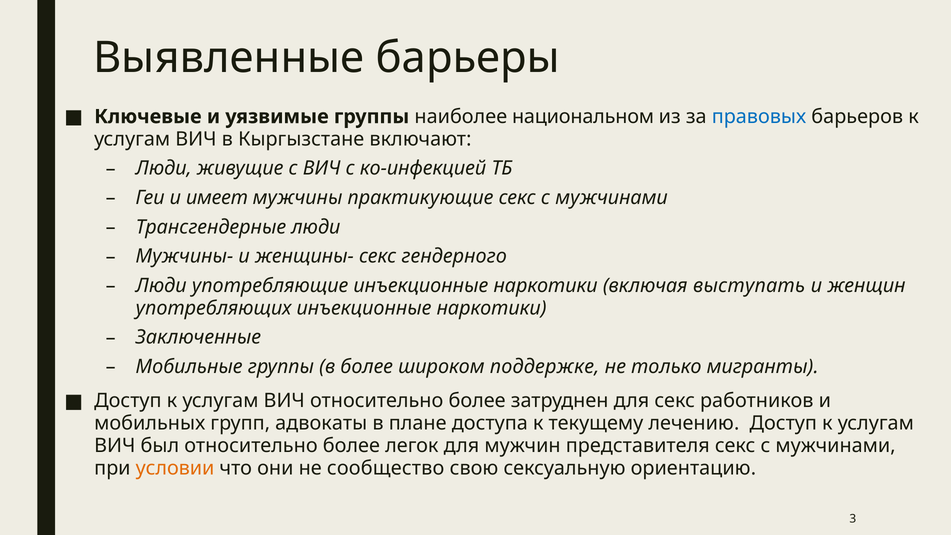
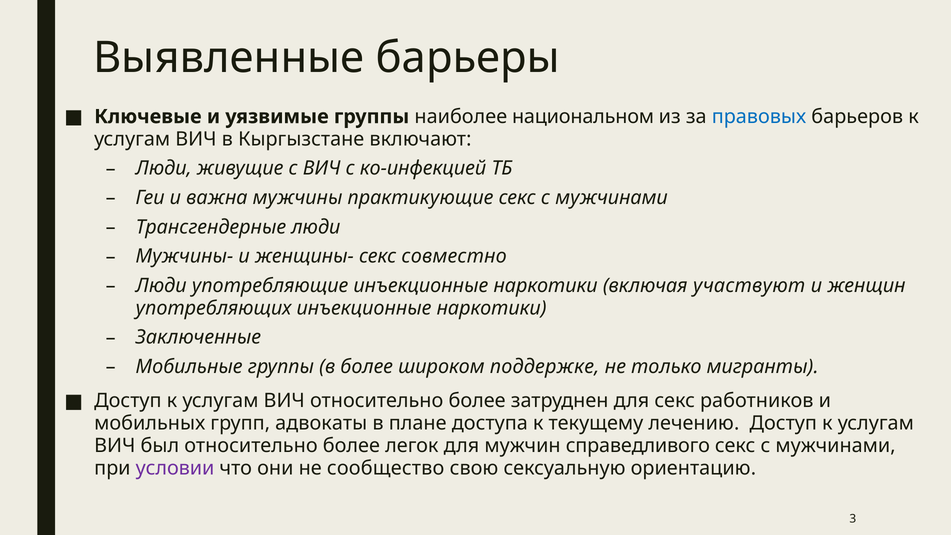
имеет: имеет -> важна
гендерного: гендерного -> совместно
выступать: выступать -> участвуют
представителя: представителя -> справедливого
условии colour: orange -> purple
